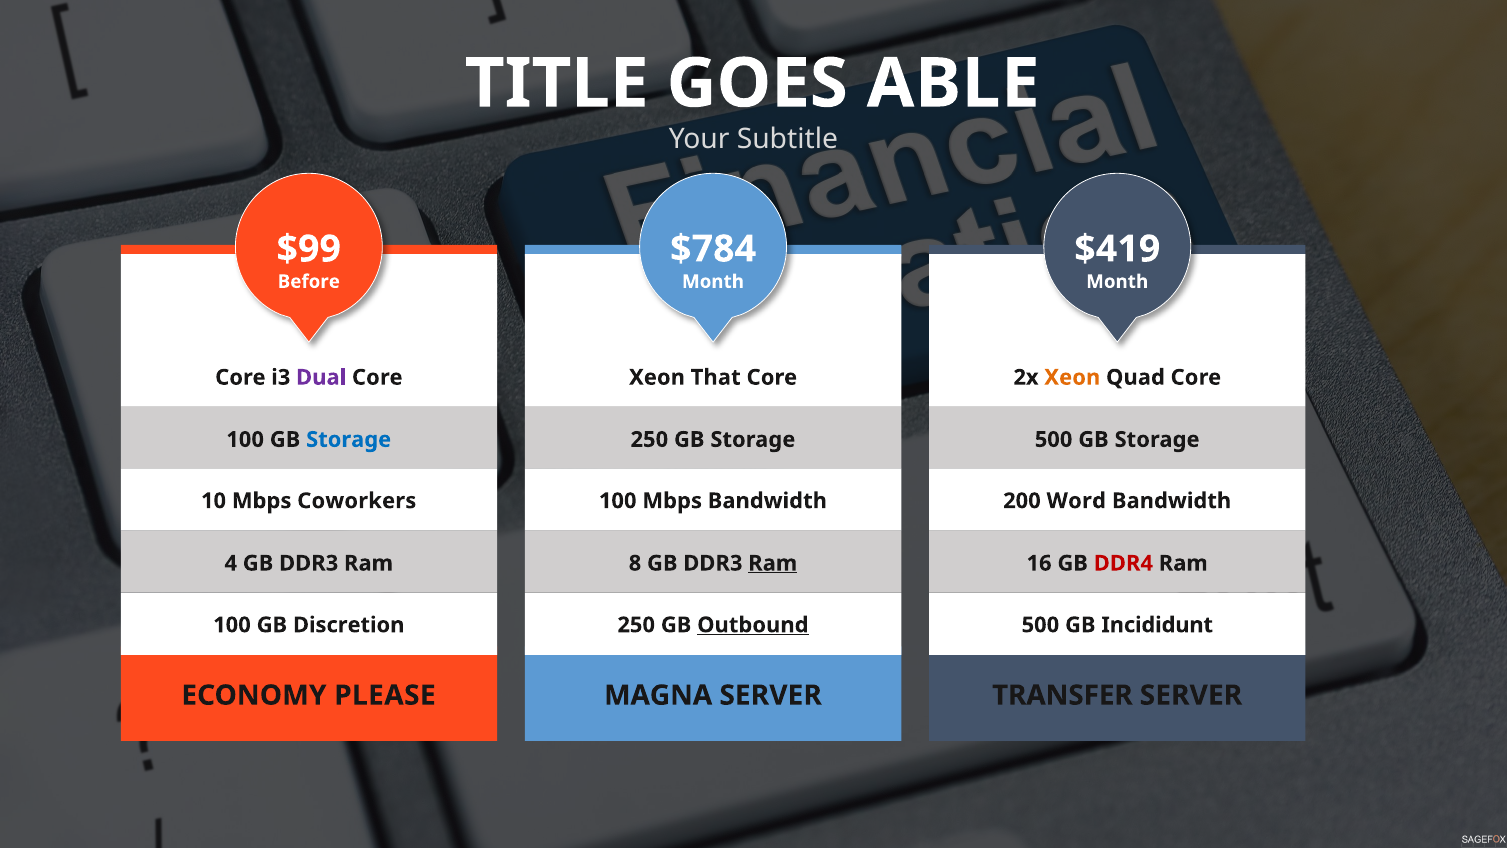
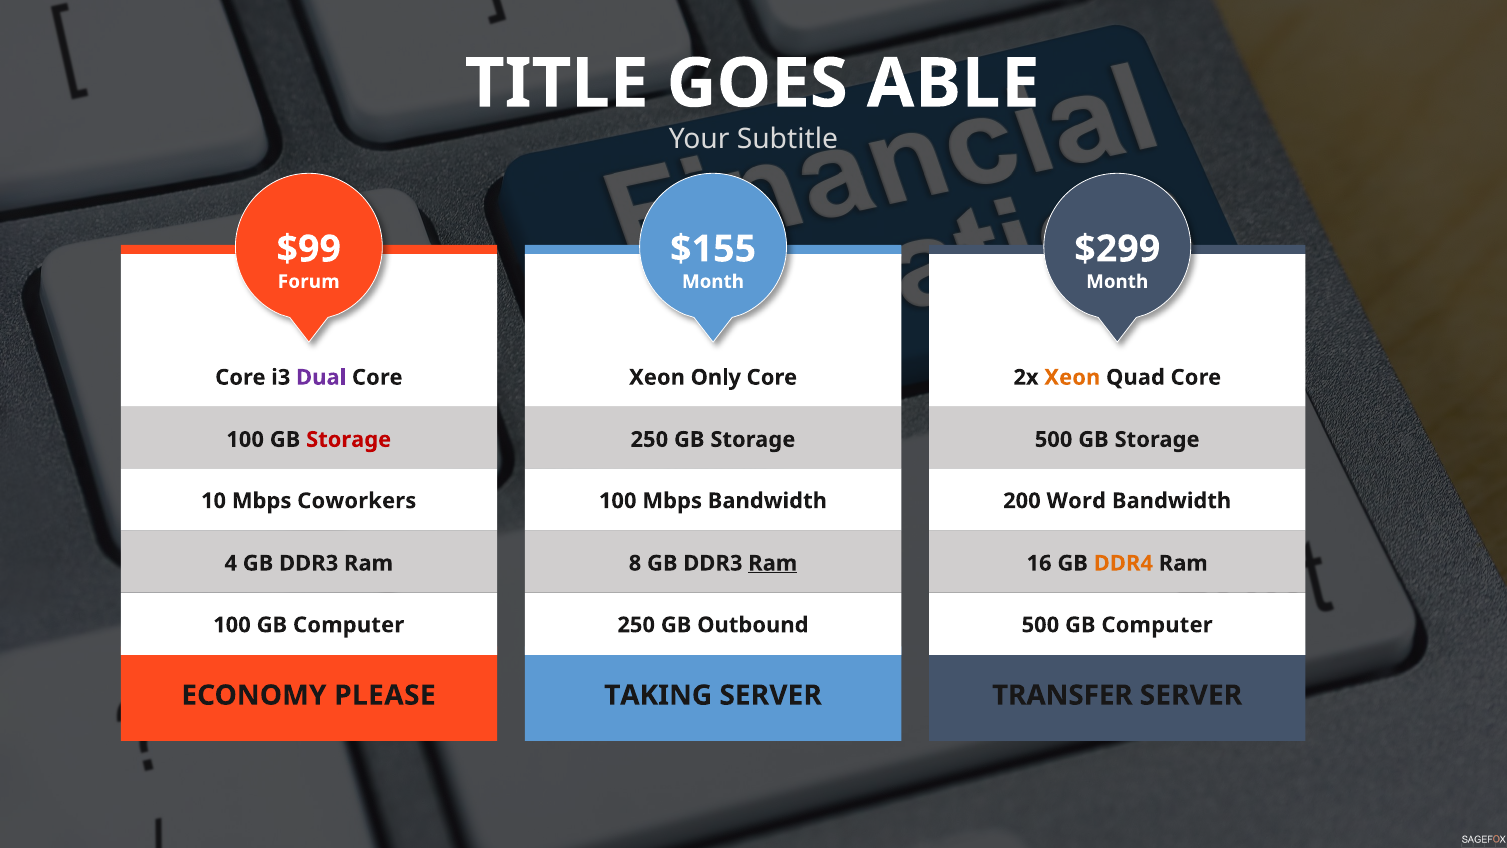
$784: $784 -> $155
$419: $419 -> $299
Before: Before -> Forum
That: That -> Only
Storage at (349, 439) colour: blue -> red
DDR4 colour: red -> orange
100 GB Discretion: Discretion -> Computer
Outbound underline: present -> none
500 GB Incididunt: Incididunt -> Computer
MAGNA: MAGNA -> TAKING
